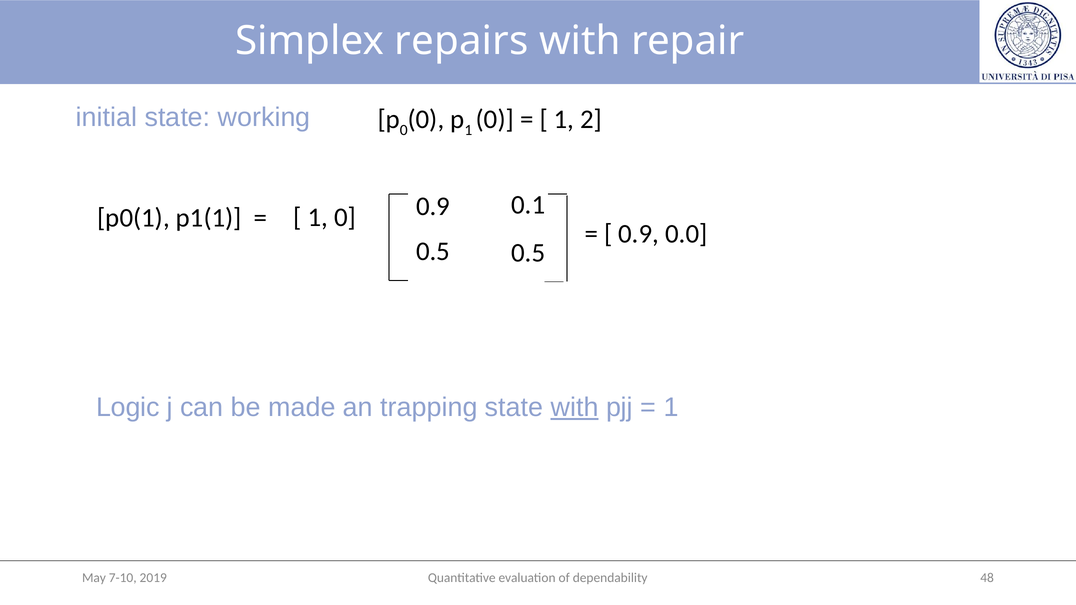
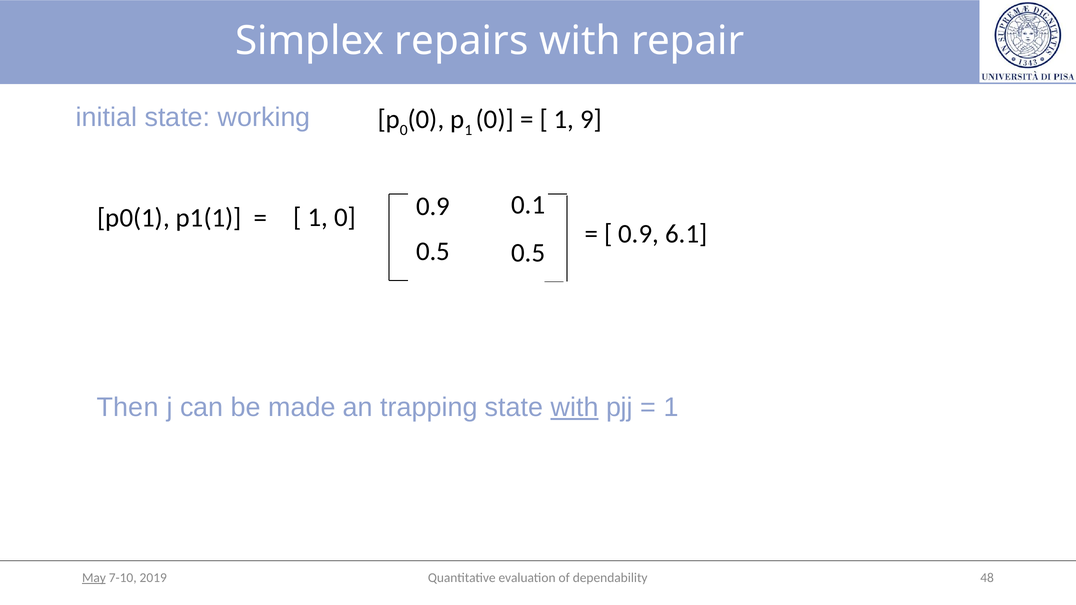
2: 2 -> 9
0.0: 0.0 -> 6.1
Logic: Logic -> Then
May underline: none -> present
